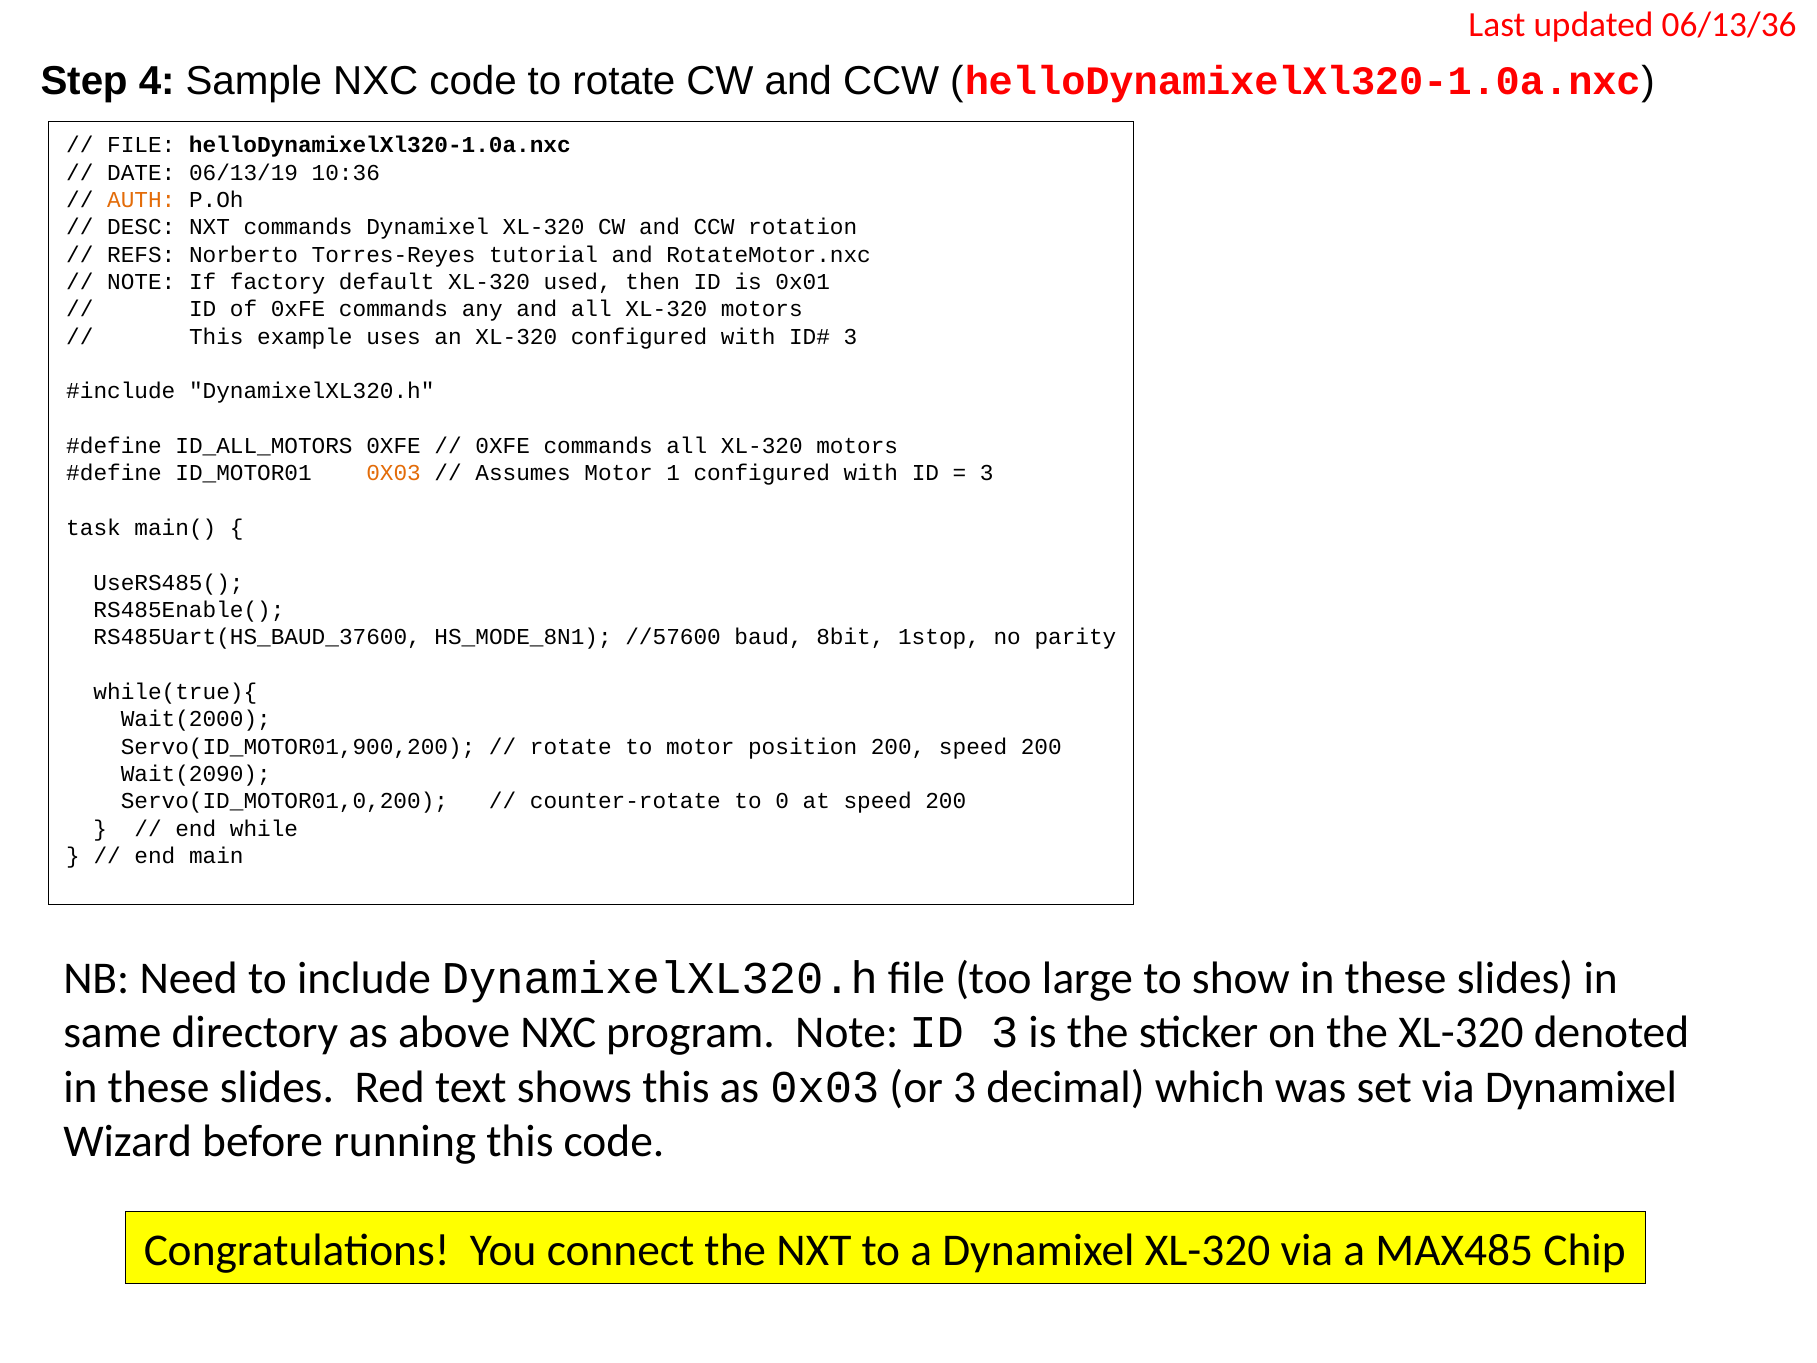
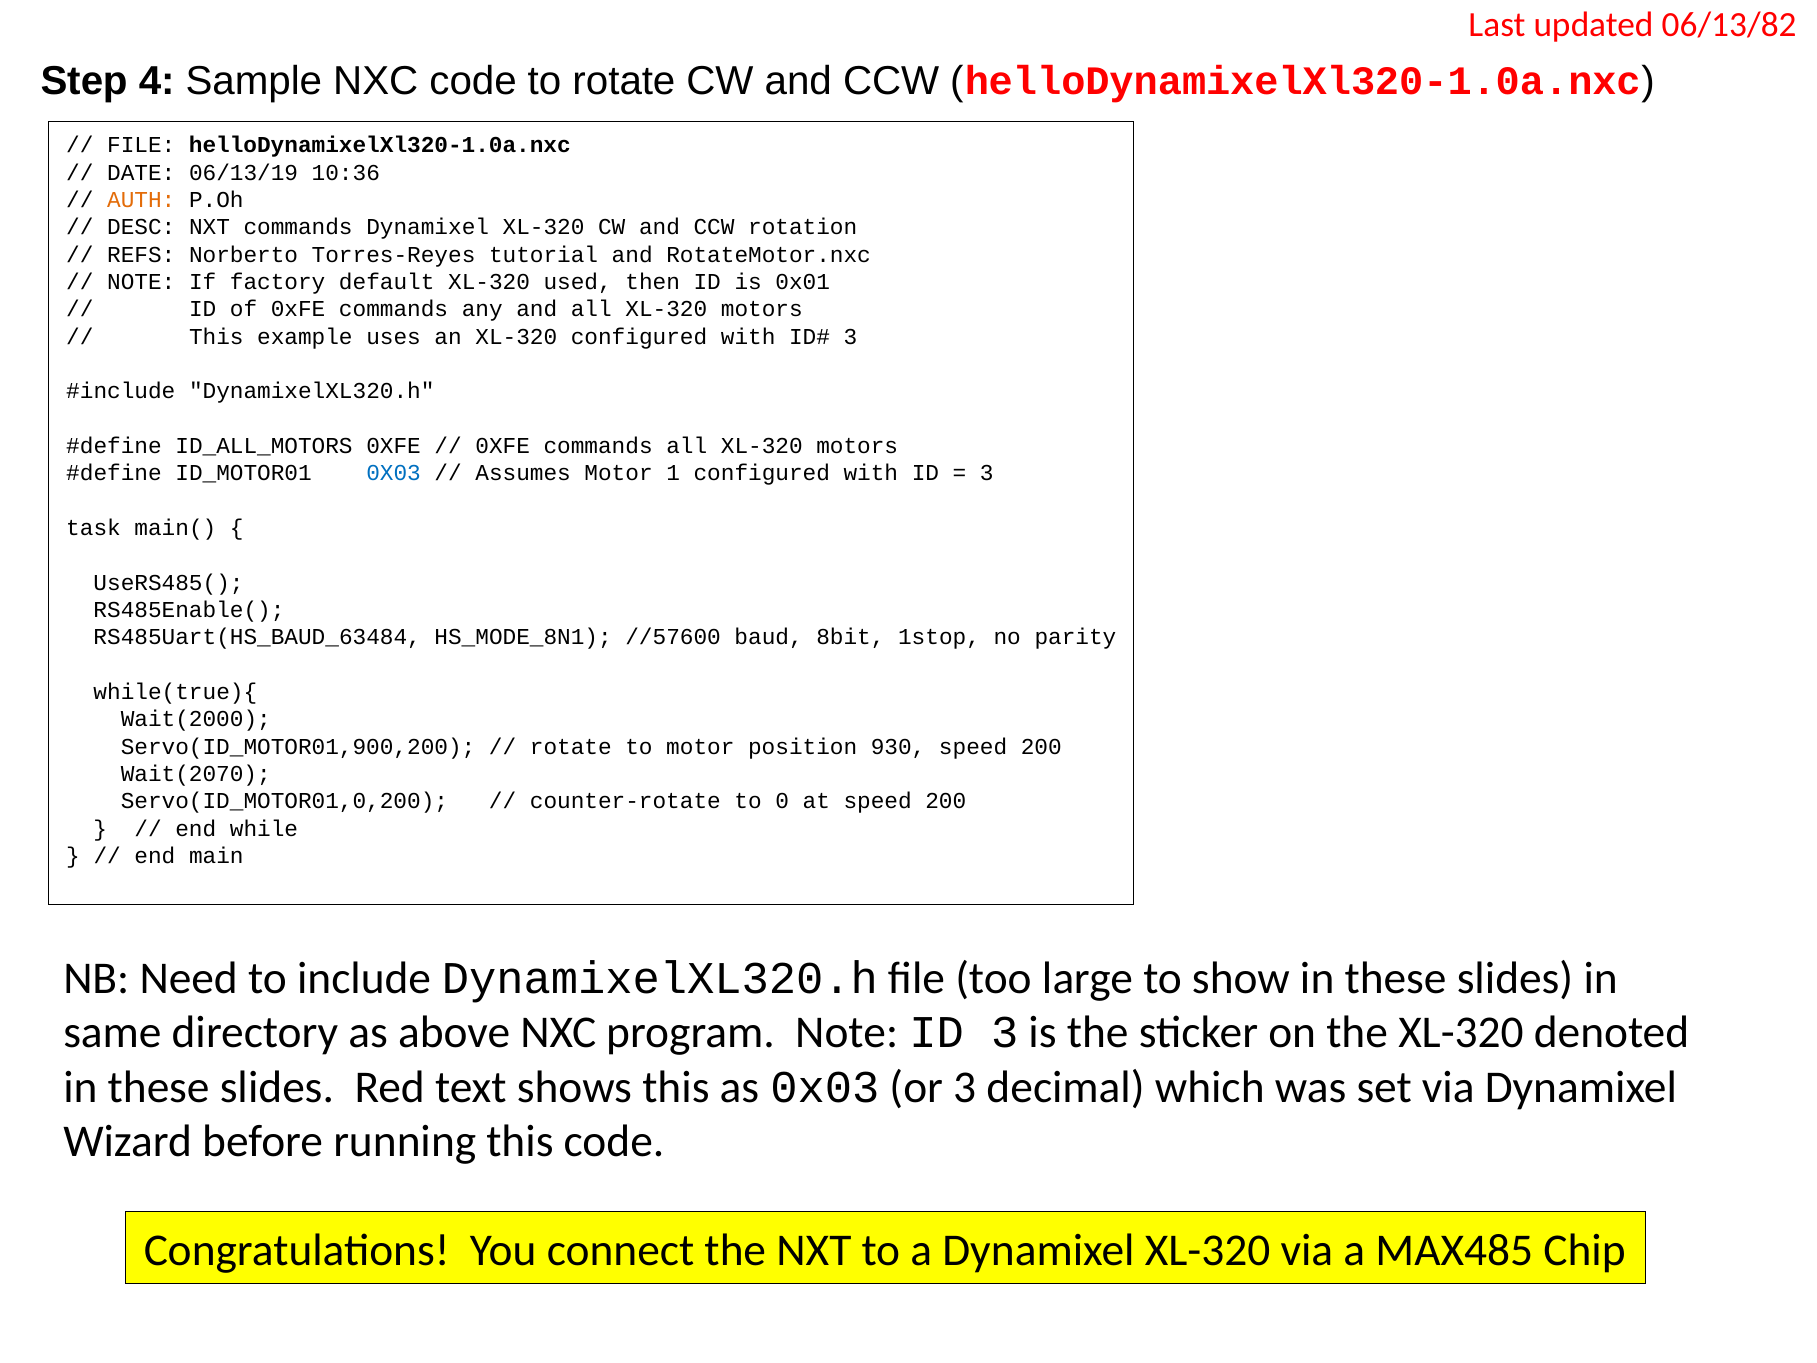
06/13/36: 06/13/36 -> 06/13/82
0X03 at (394, 473) colour: orange -> blue
RS485Uart(HS_BAUD_37600: RS485Uart(HS_BAUD_37600 -> RS485Uart(HS_BAUD_63484
position 200: 200 -> 930
Wait(2090: Wait(2090 -> Wait(2070
